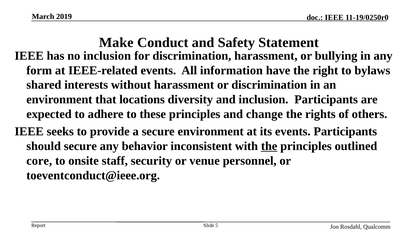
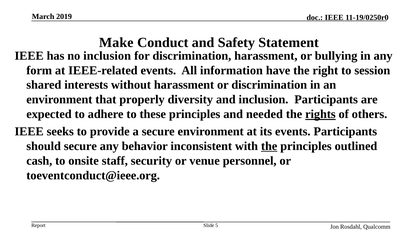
bylaws: bylaws -> session
locations: locations -> properly
change: change -> needed
rights underline: none -> present
core: core -> cash
